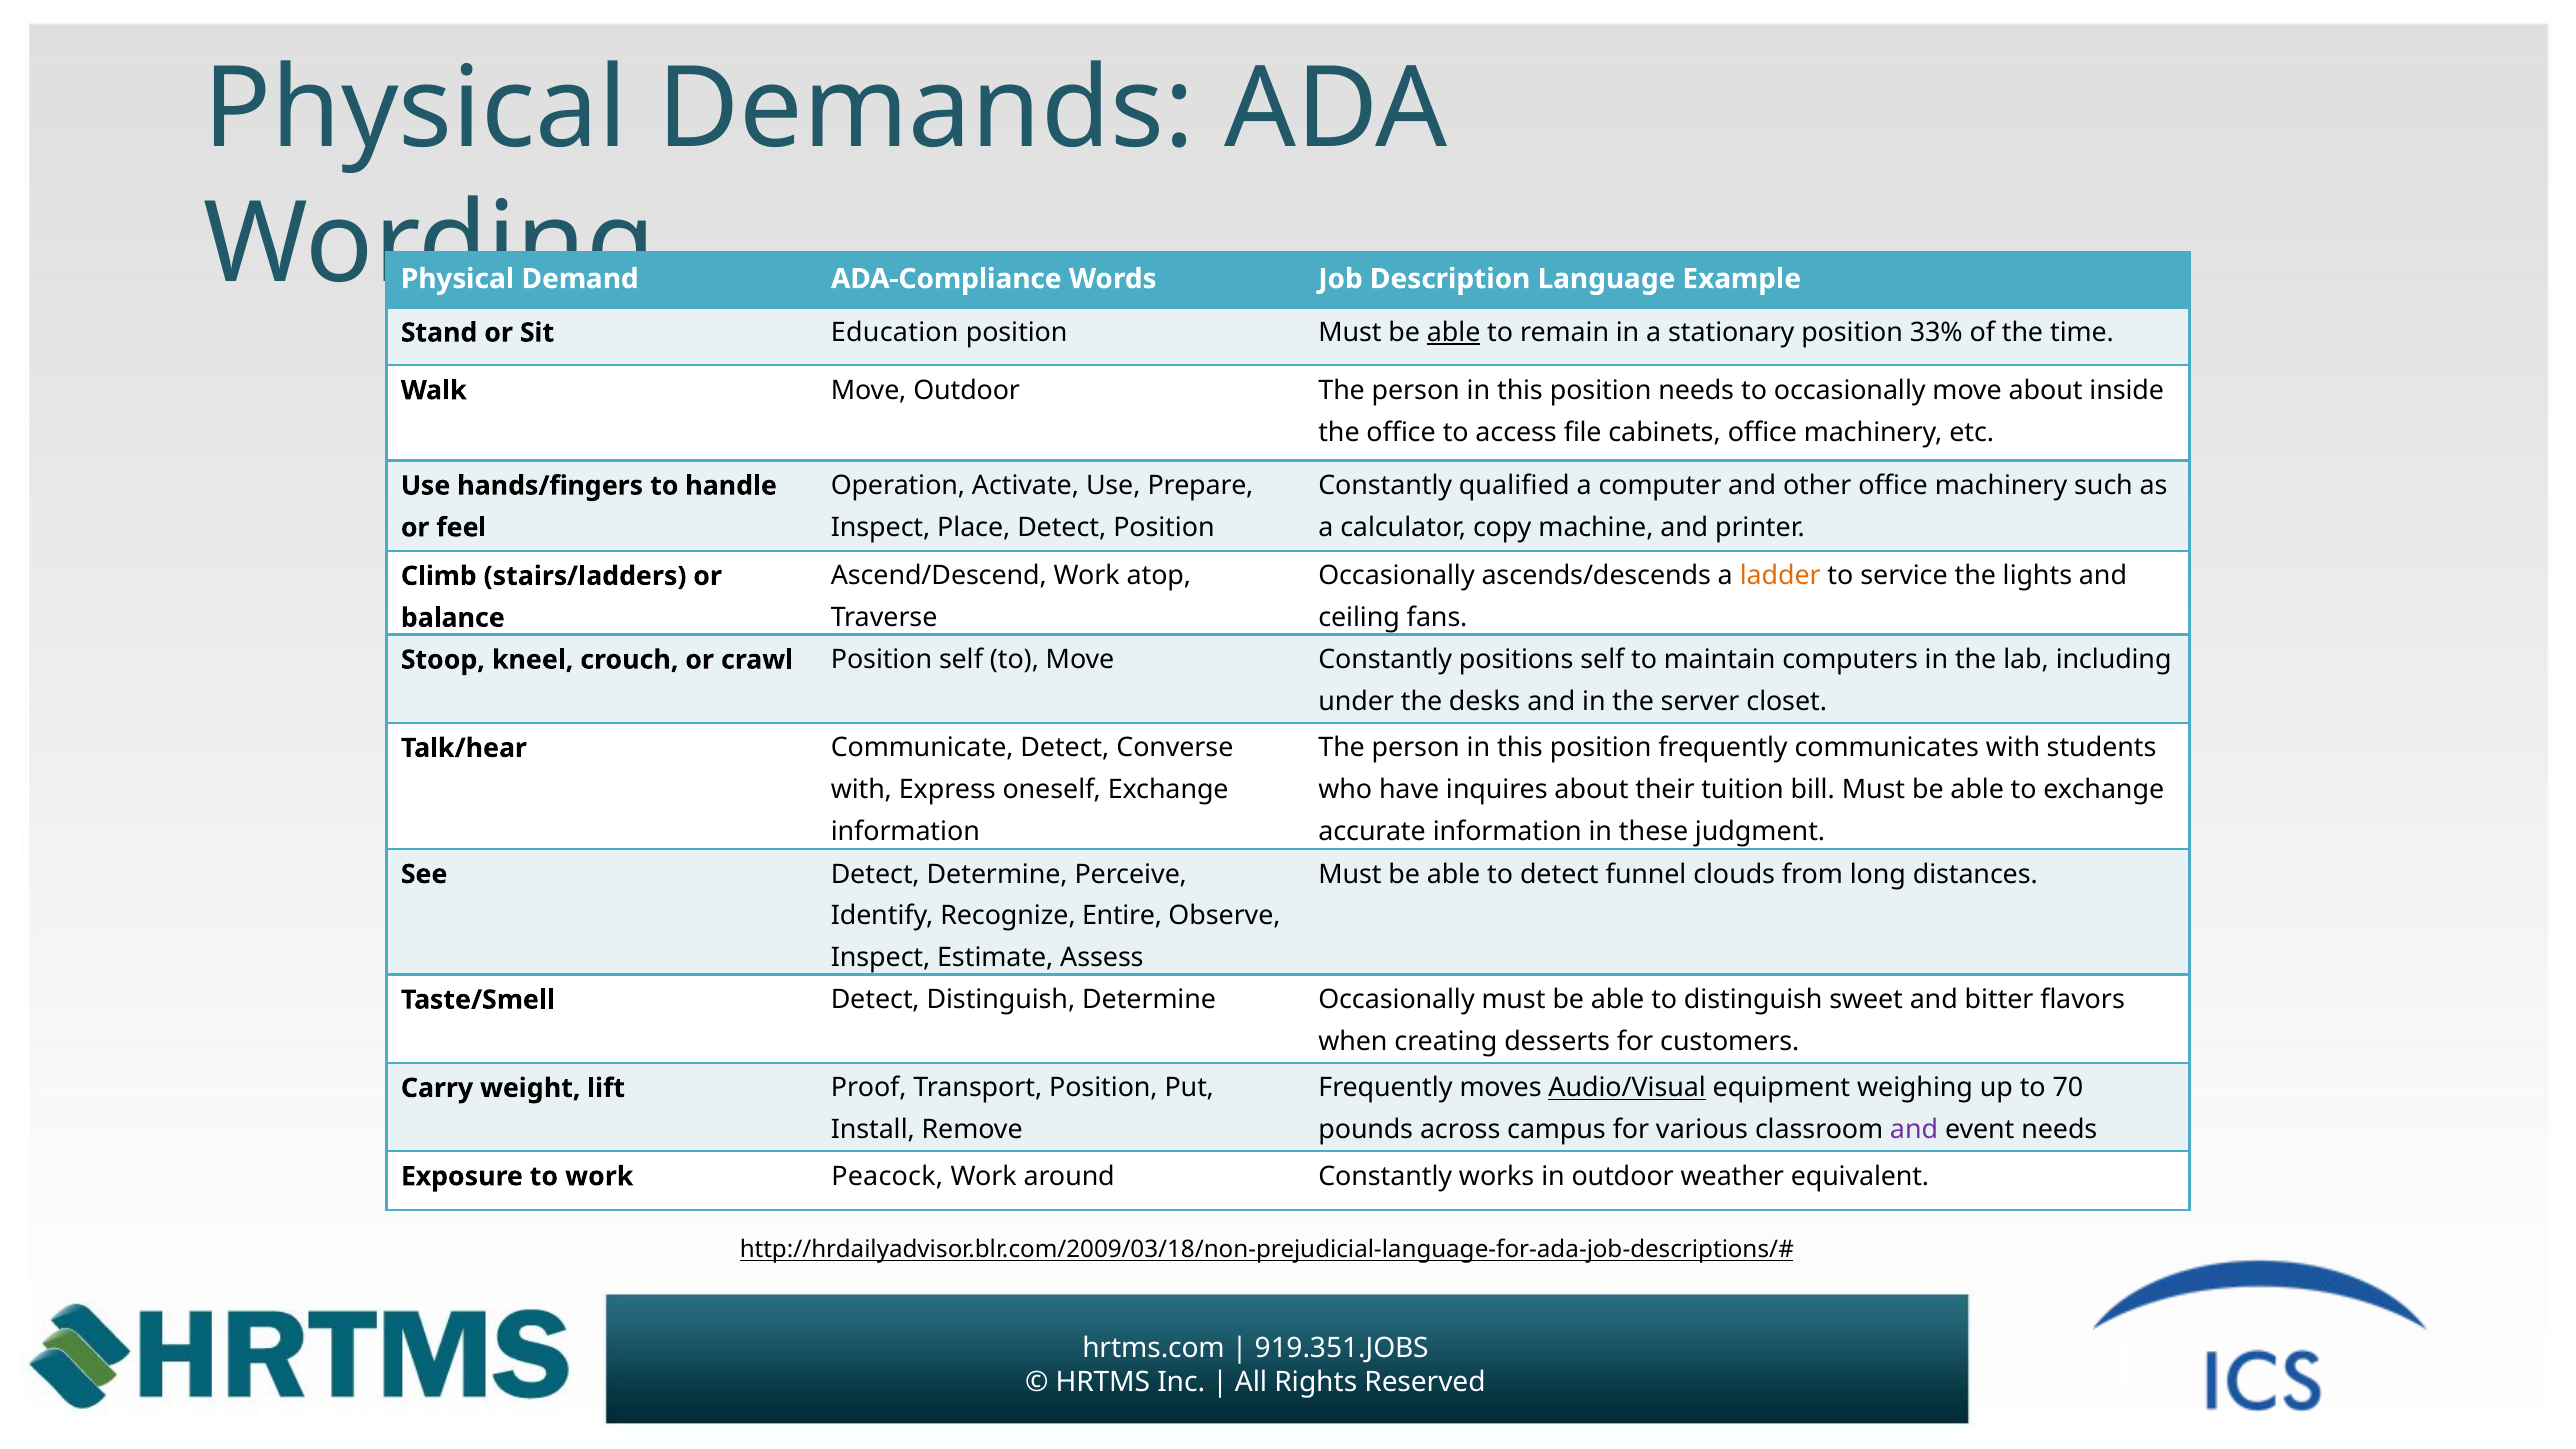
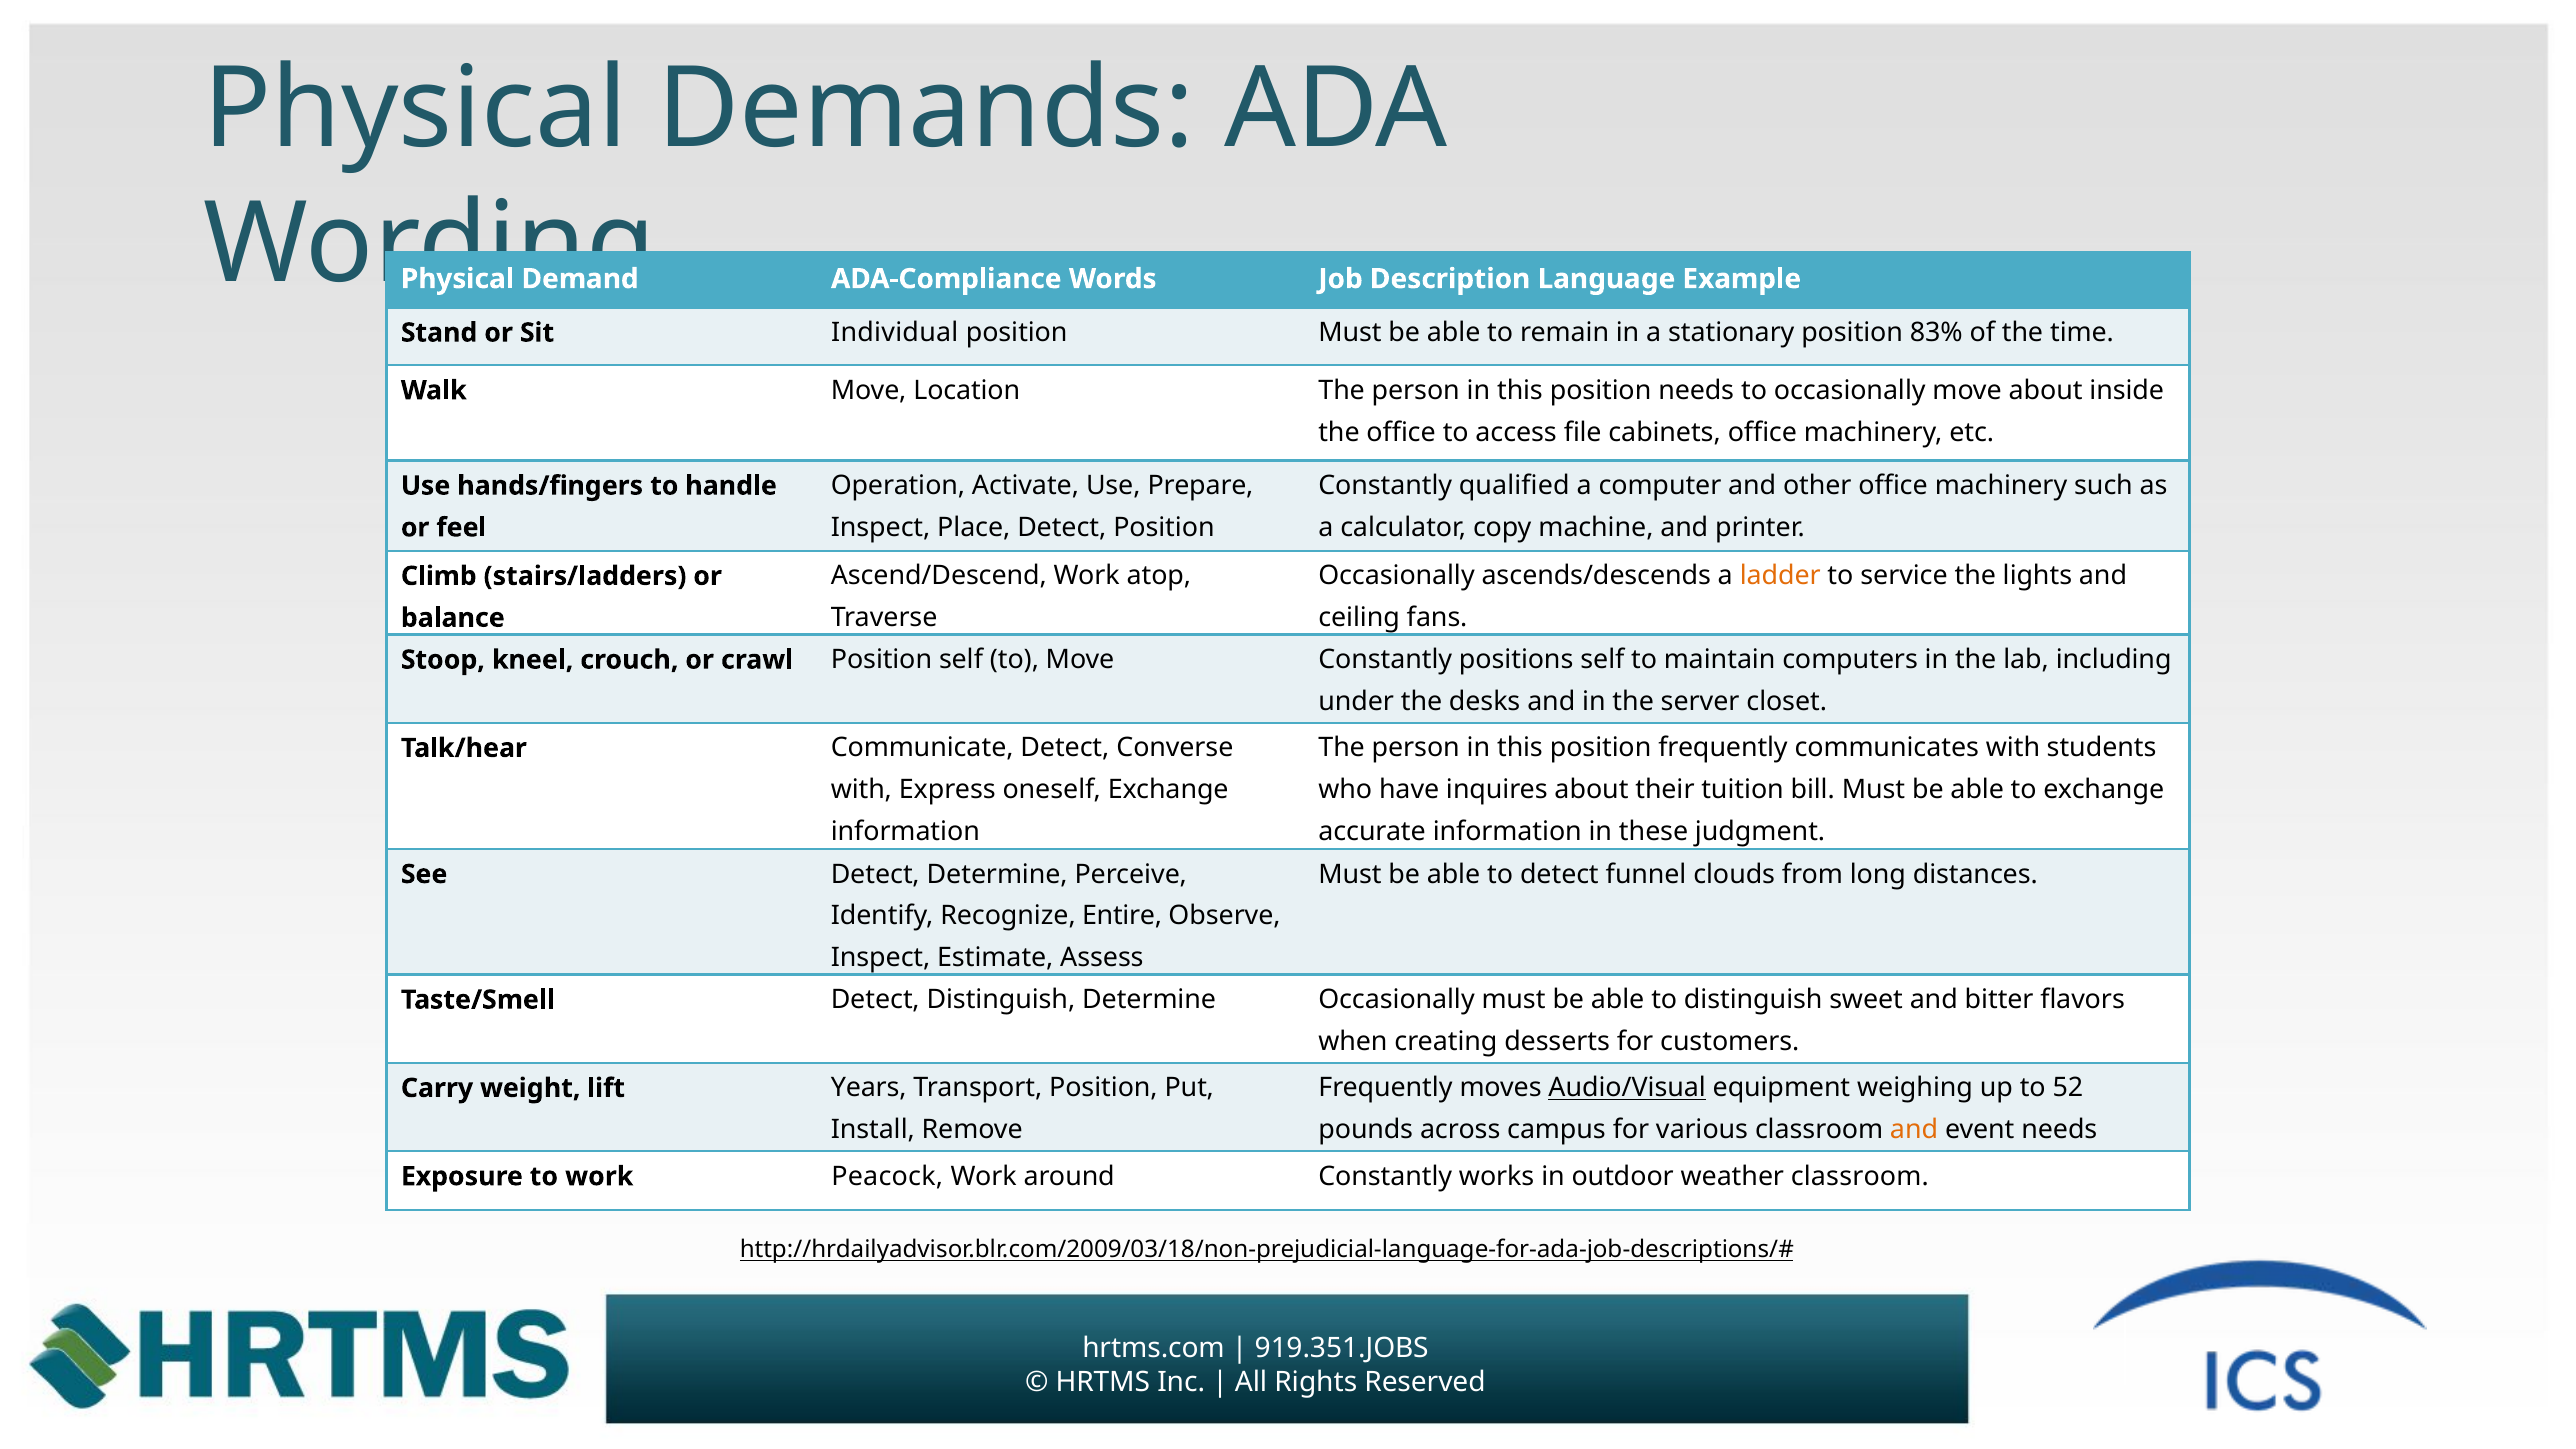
Education: Education -> Individual
able at (1454, 333) underline: present -> none
33%: 33% -> 83%
Move Outdoor: Outdoor -> Location
70: 70 -> 52
Proof: Proof -> Years
and at (1914, 1130) colour: purple -> orange
weather equivalent: equivalent -> classroom
